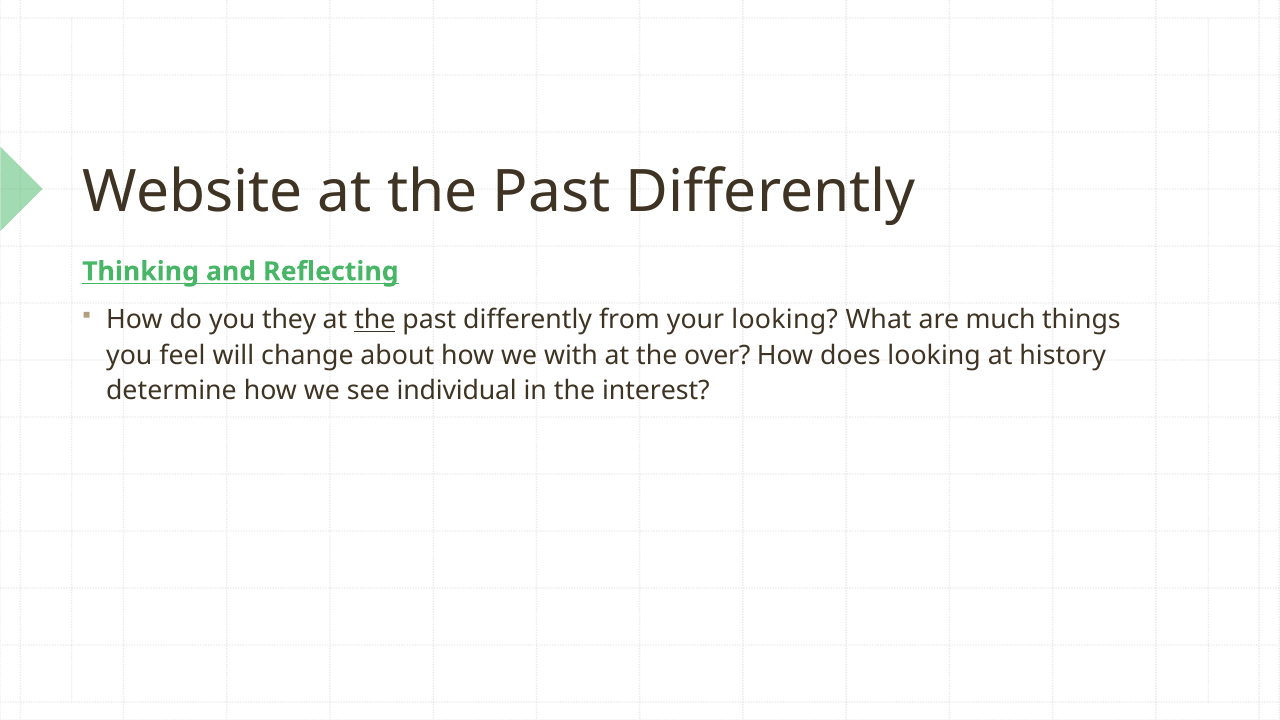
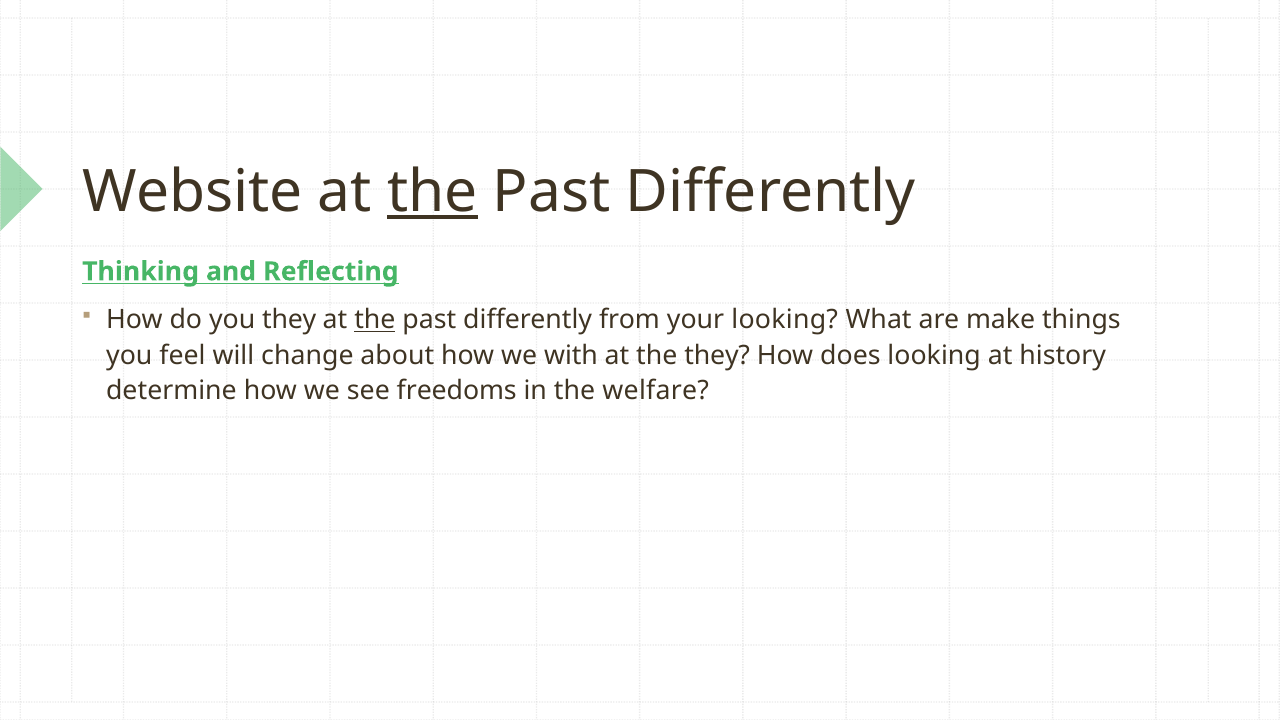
the at (432, 192) underline: none -> present
much: much -> make
the over: over -> they
individual: individual -> freedoms
interest: interest -> welfare
